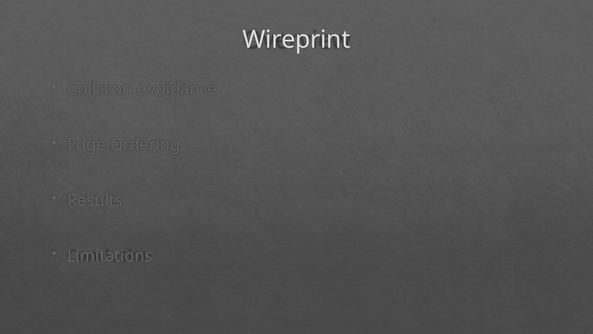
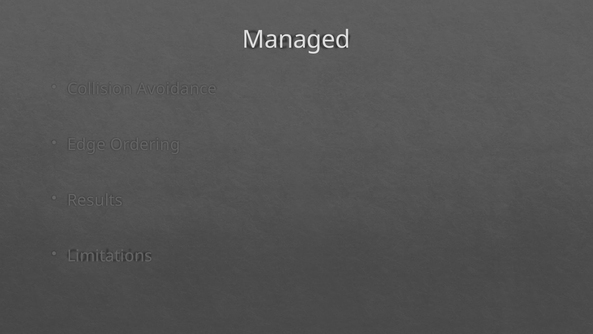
Wireprint: Wireprint -> Managed
